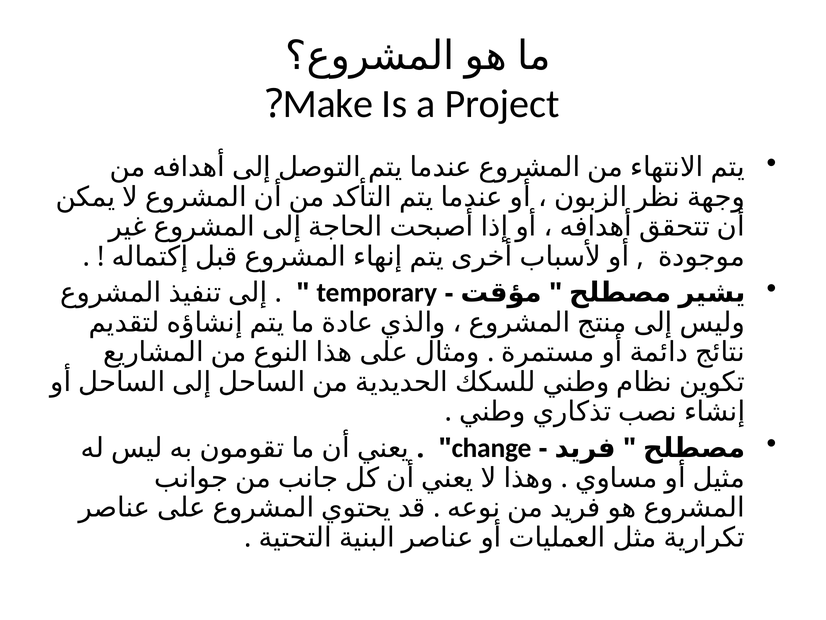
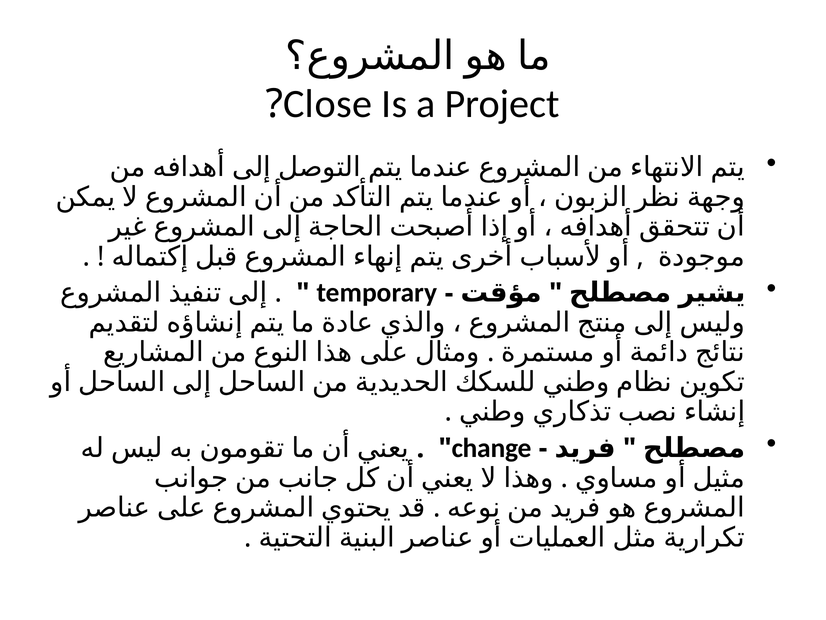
Make: Make -> Close
